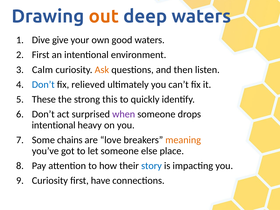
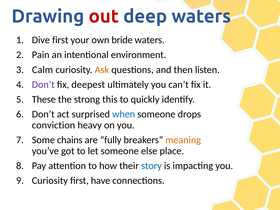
out colour: orange -> red
Dive give: give -> first
good: good -> bride
First at (41, 55): First -> Pain
Don’t at (43, 85) colour: blue -> purple
relieved: relieved -> deepest
when colour: purple -> blue
intentional at (54, 125): intentional -> conviction
love: love -> fully
